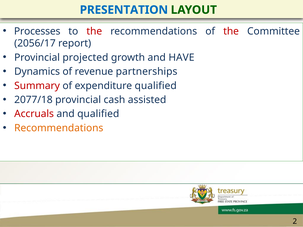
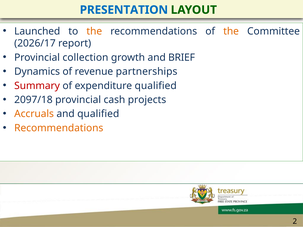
Processes: Processes -> Launched
the at (94, 31) colour: red -> orange
the at (231, 31) colour: red -> orange
2056/17: 2056/17 -> 2026/17
projected: projected -> collection
HAVE: HAVE -> BRIEF
2077/18: 2077/18 -> 2097/18
assisted: assisted -> projects
Accruals colour: red -> orange
